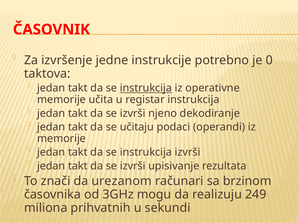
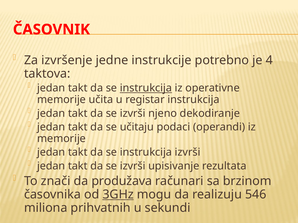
0: 0 -> 4
urezanom: urezanom -> produžava
3GHz underline: none -> present
249: 249 -> 546
